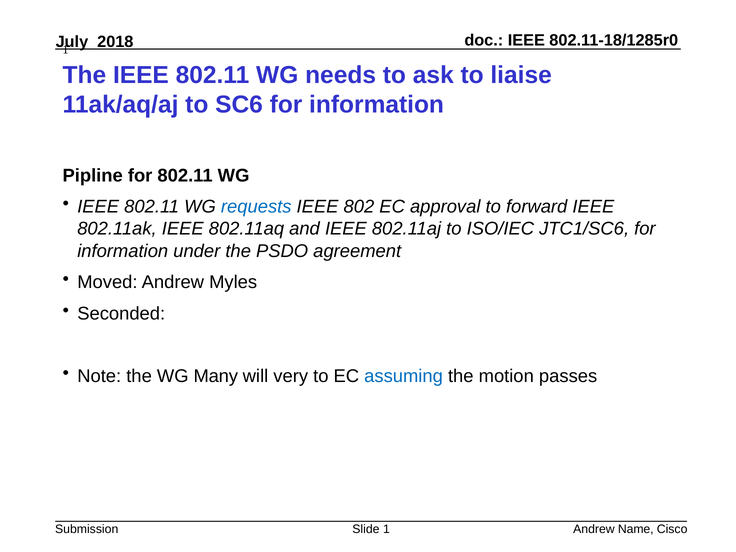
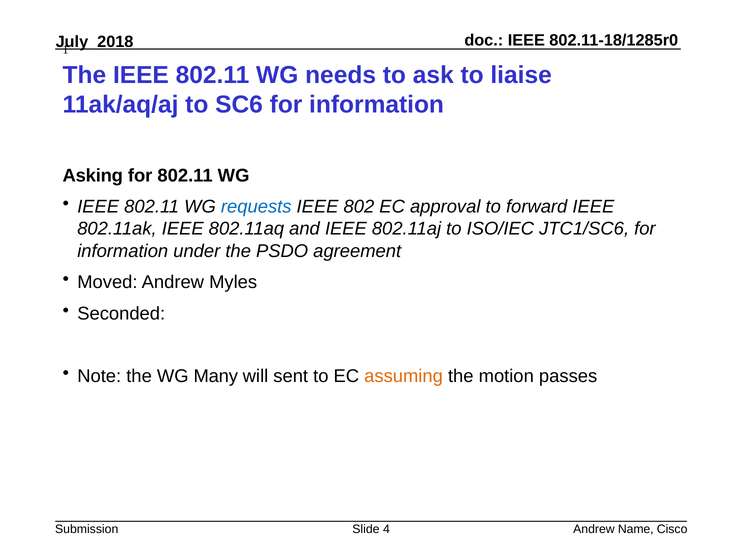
Pipline: Pipline -> Asking
very: very -> sent
assuming colour: blue -> orange
Slide 1: 1 -> 4
